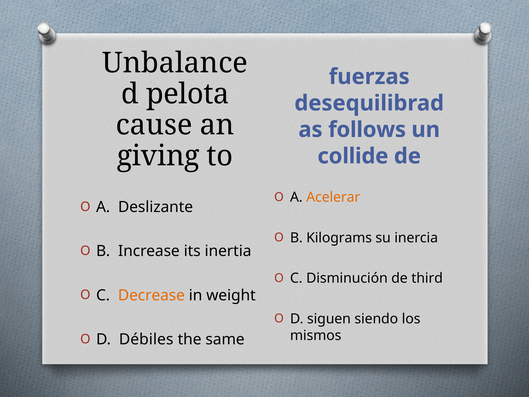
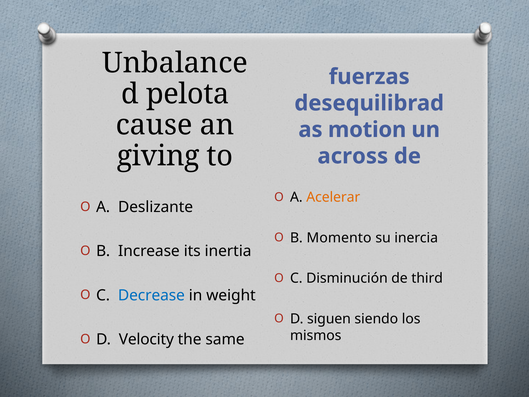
follows: follows -> motion
collide: collide -> across
Kilograms: Kilograms -> Momento
Decrease colour: orange -> blue
Débiles: Débiles -> Velocity
